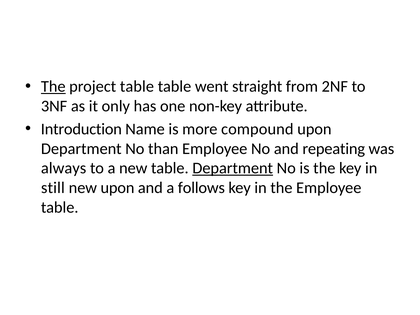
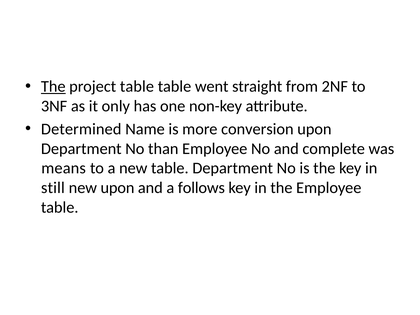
Introduction: Introduction -> Determined
compound: compound -> conversion
repeating: repeating -> complete
always: always -> means
Department at (233, 168) underline: present -> none
